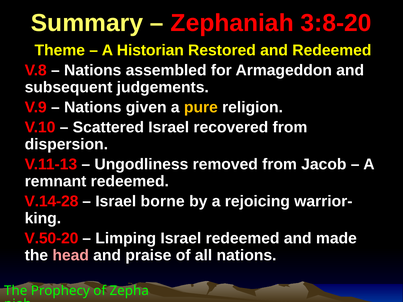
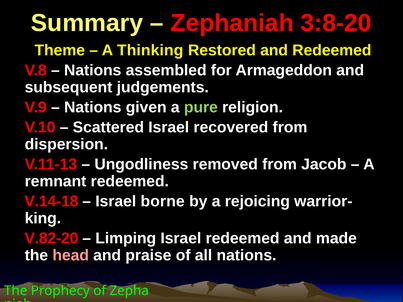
Historian: Historian -> Thinking
pure colour: yellow -> light green
V.14-28: V.14-28 -> V.14-18
V.50-20: V.50-20 -> V.82-20
